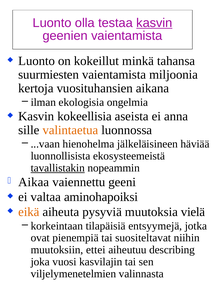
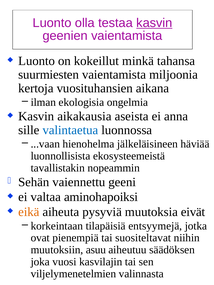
kokeellisia: kokeellisia -> aikakausia
valintaetua colour: orange -> blue
tavallistakin underline: present -> none
Aikaa: Aikaa -> Sehän
vielä: vielä -> eivät
ettei: ettei -> asuu
describing: describing -> säädöksen
